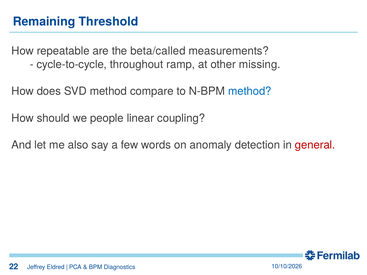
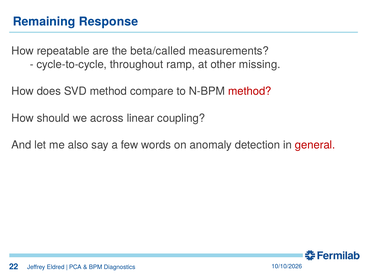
Threshold: Threshold -> Response
method at (250, 91) colour: blue -> red
people: people -> across
